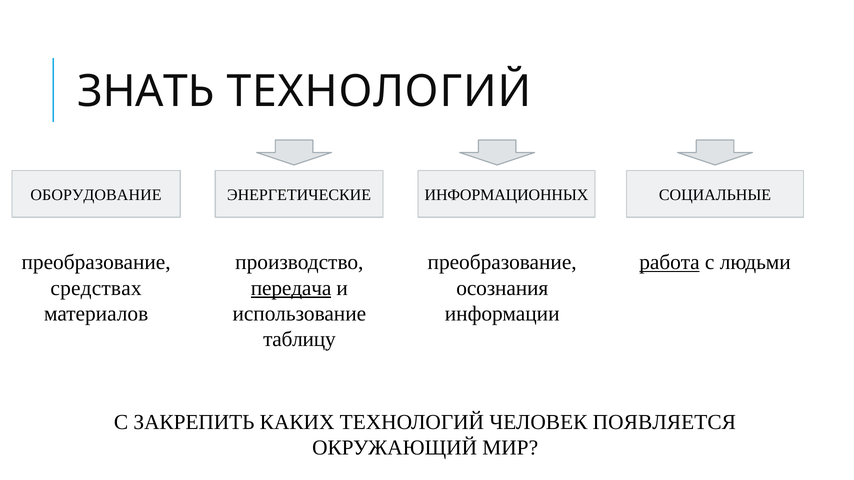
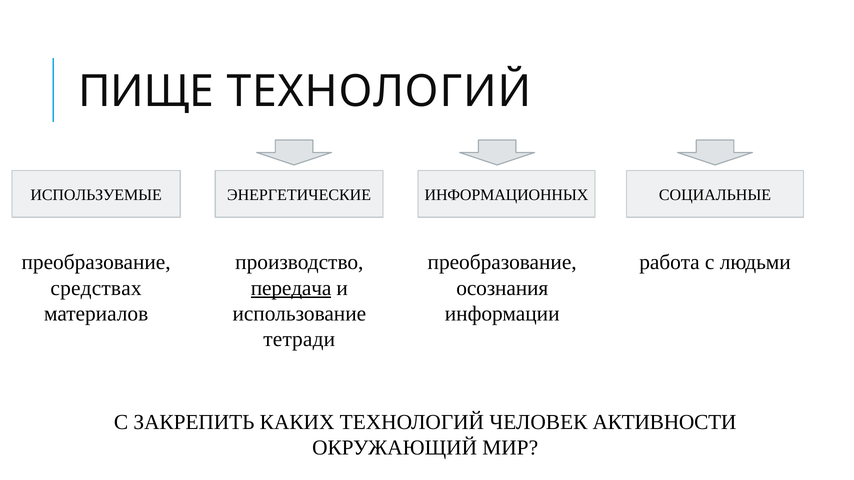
ЗНАТЬ: ЗНАТЬ -> ПИЩЕ
ОБОРУДОВАНИЕ: ОБОРУДОВАНИЕ -> ИСПОЛЬЗУЕМЫЕ
работа underline: present -> none
таблицу: таблицу -> тетради
ПОЯВЛЯЕТСЯ: ПОЯВЛЯЕТСЯ -> АКТИВНОСТИ
